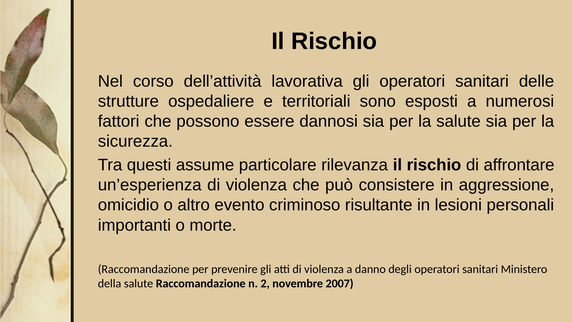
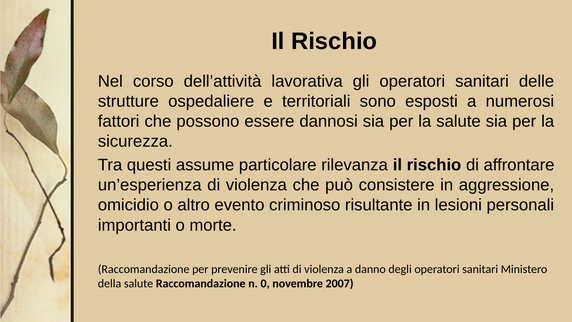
2: 2 -> 0
